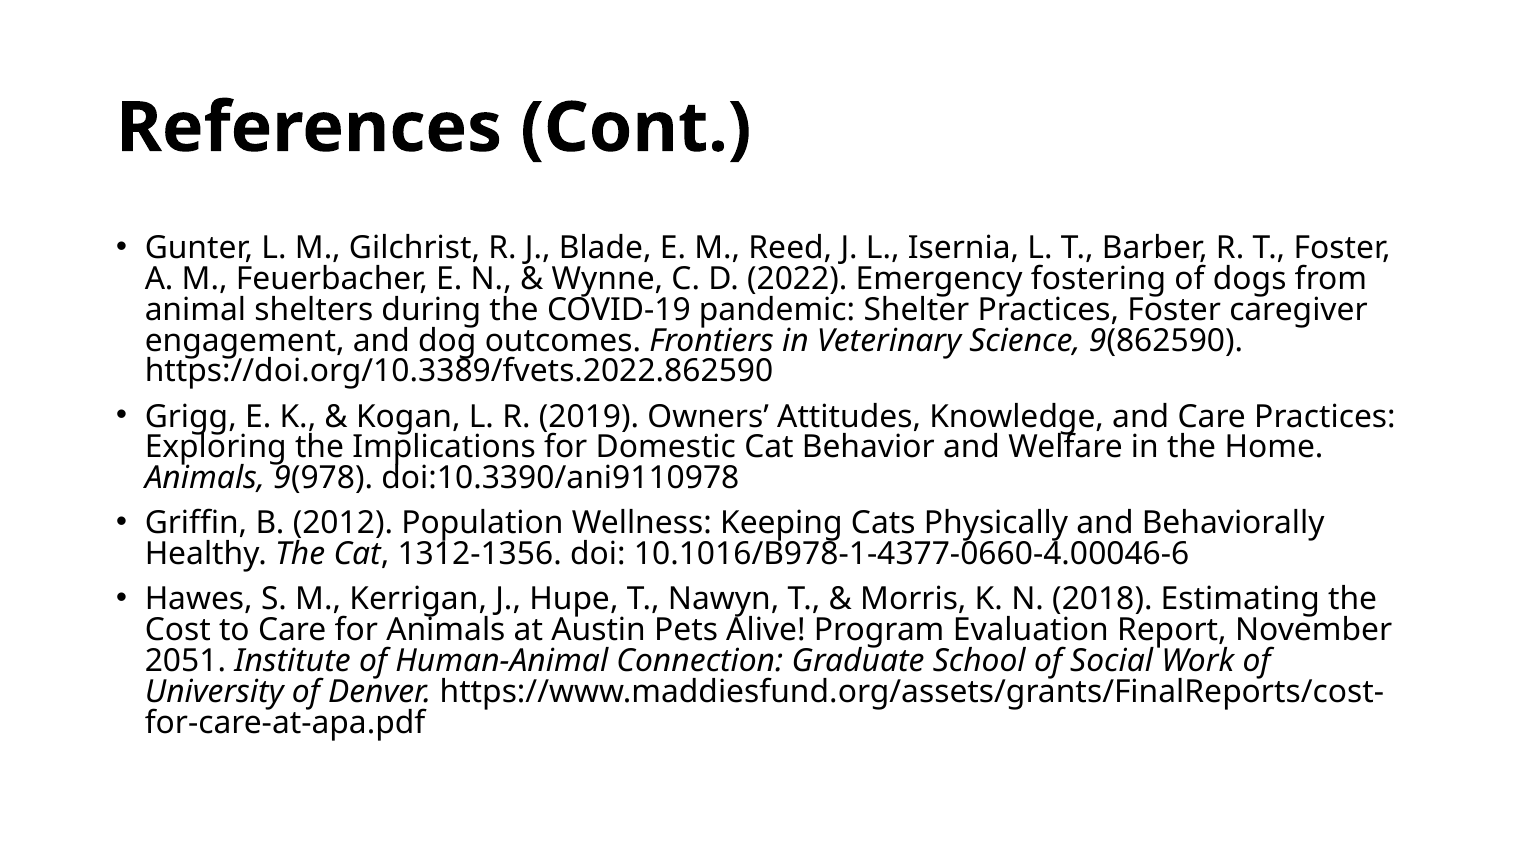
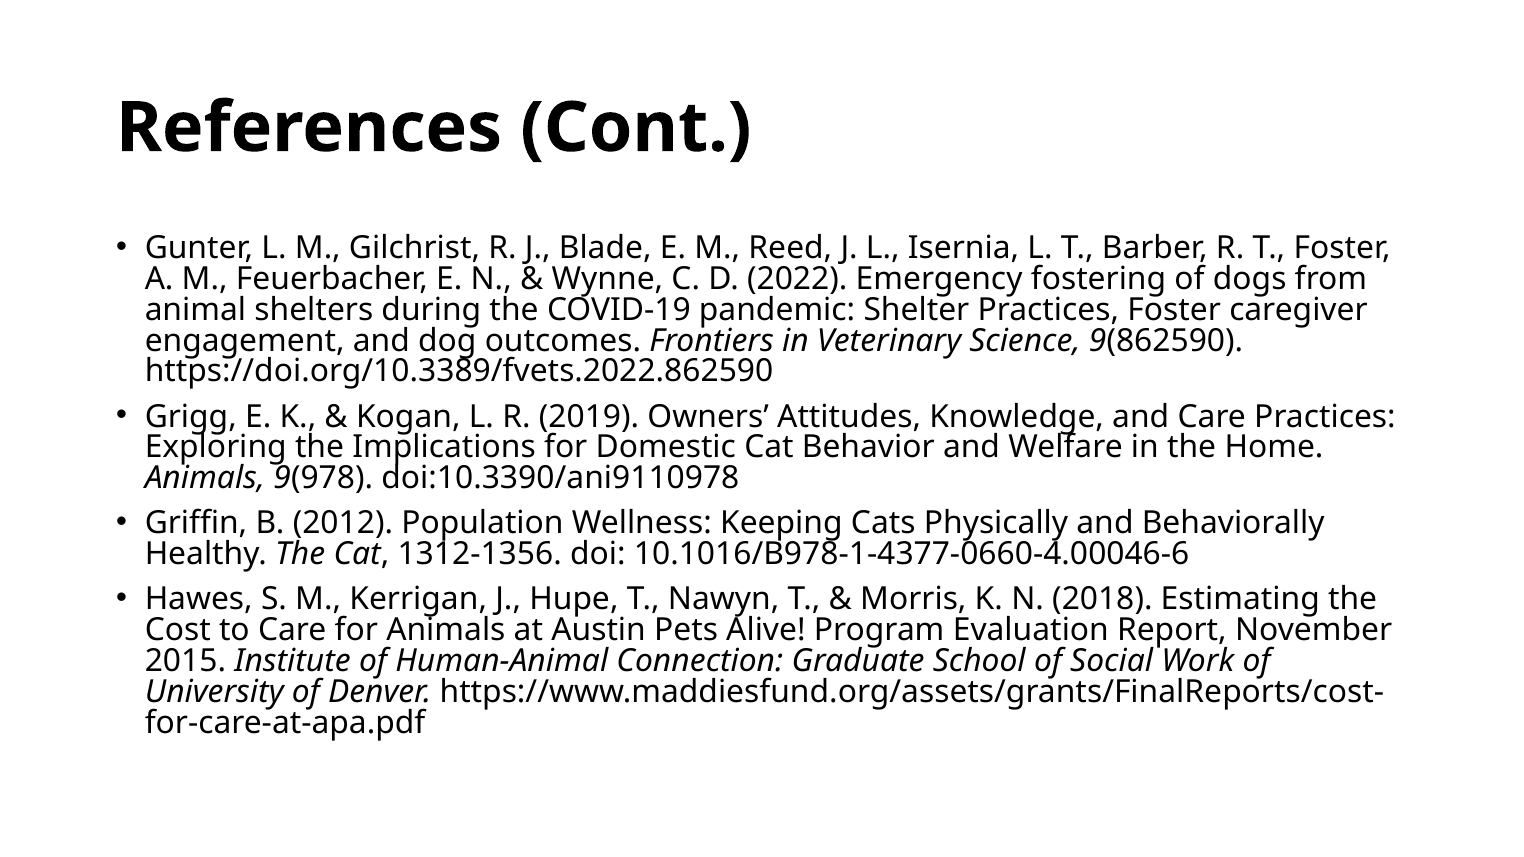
2051: 2051 -> 2015
